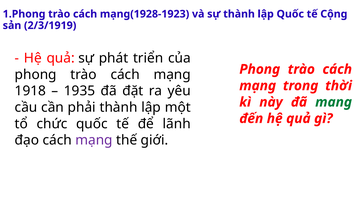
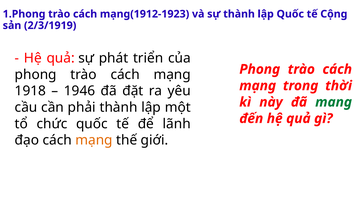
mạng(1928-1923: mạng(1928-1923 -> mạng(1912-1923
1935: 1935 -> 1946
mạng at (94, 140) colour: purple -> orange
